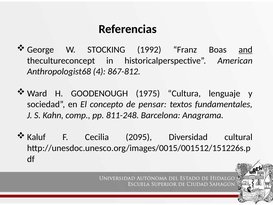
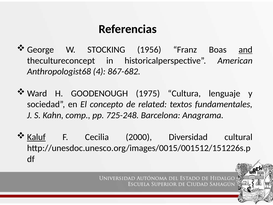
1992: 1992 -> 1956
867-812: 867-812 -> 867-682
pensar: pensar -> related
811-248: 811-248 -> 725-248
Kaluf underline: none -> present
2095: 2095 -> 2000
